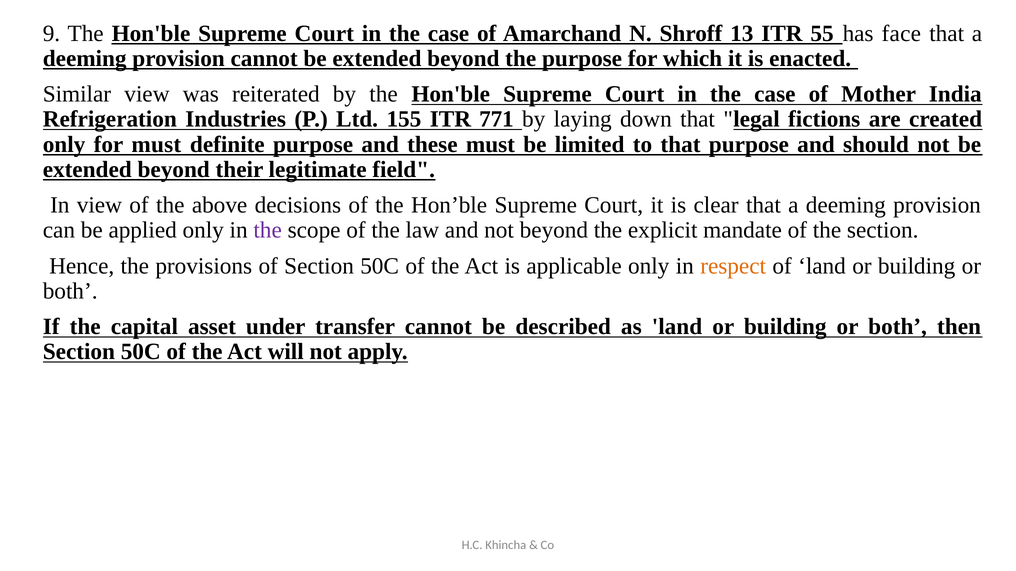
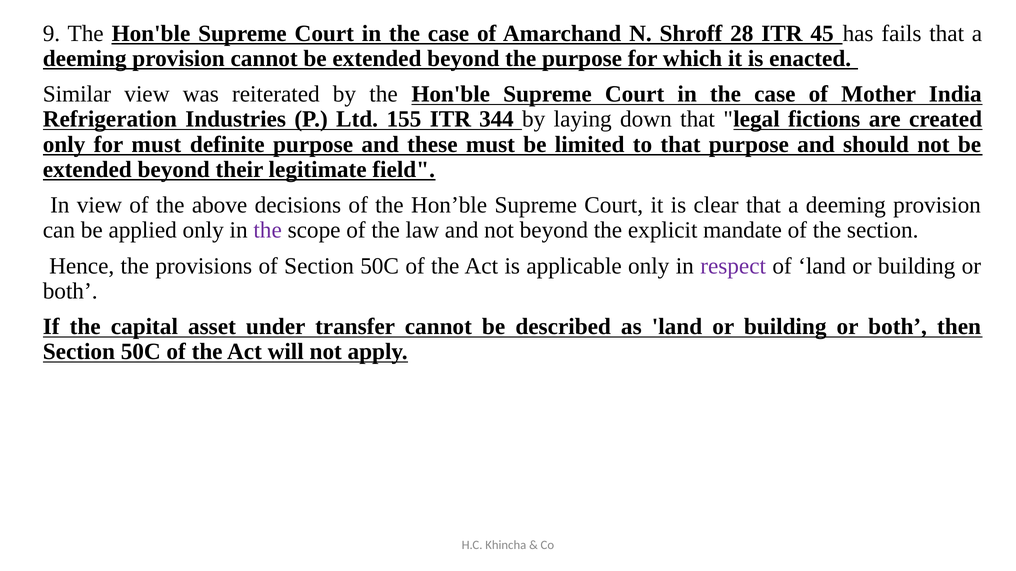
13: 13 -> 28
55: 55 -> 45
face: face -> fails
771: 771 -> 344
respect colour: orange -> purple
